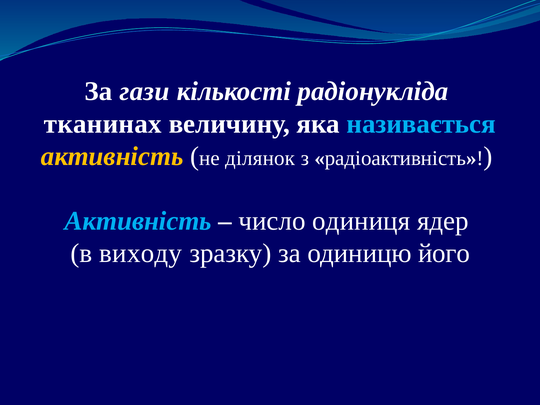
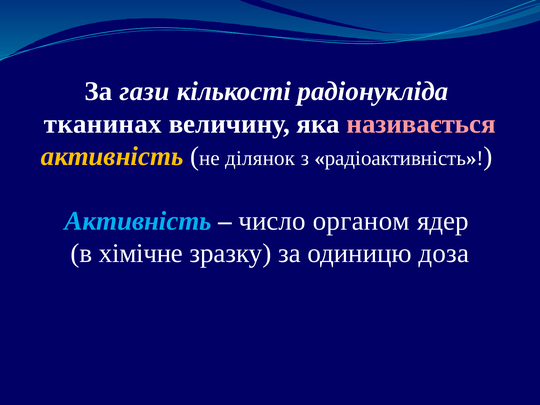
називається colour: light blue -> pink
одиниця: одиниця -> органом
виходу: виходу -> хімічне
його: його -> доза
